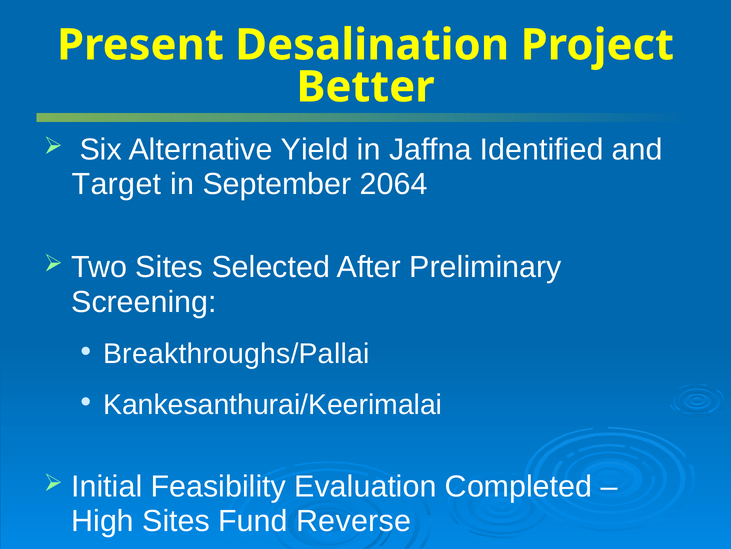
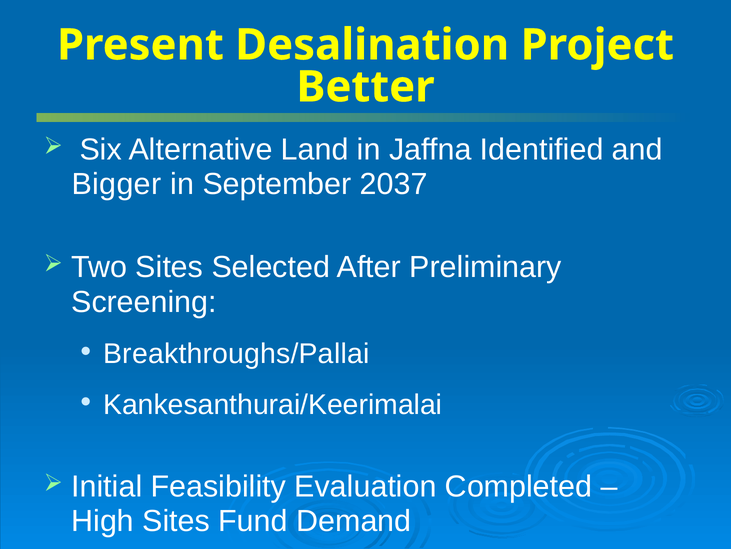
Yield: Yield -> Land
Target: Target -> Bigger
2064: 2064 -> 2037
Reverse: Reverse -> Demand
